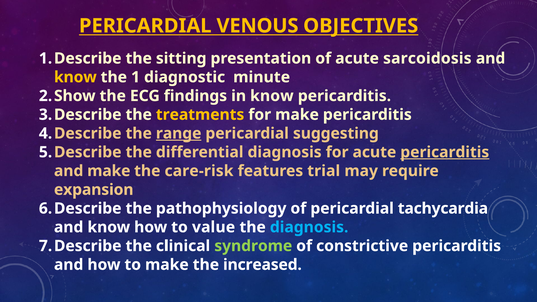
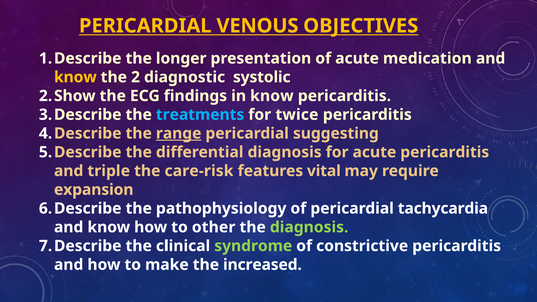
sitting: sitting -> longer
sarcoidosis: sarcoidosis -> medication
1: 1 -> 2
minute: minute -> systolic
treatments colour: yellow -> light blue
for make: make -> twice
pericarditis at (445, 152) underline: present -> none
and make: make -> triple
trial: trial -> vital
value: value -> other
diagnosis at (309, 227) colour: light blue -> light green
